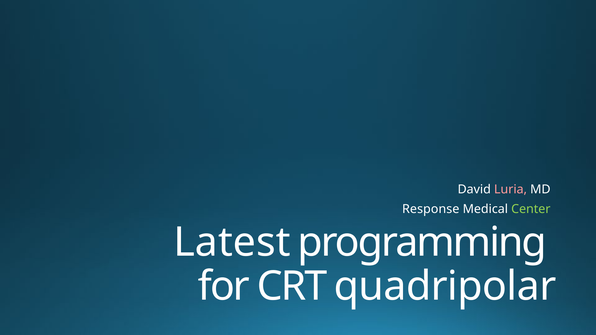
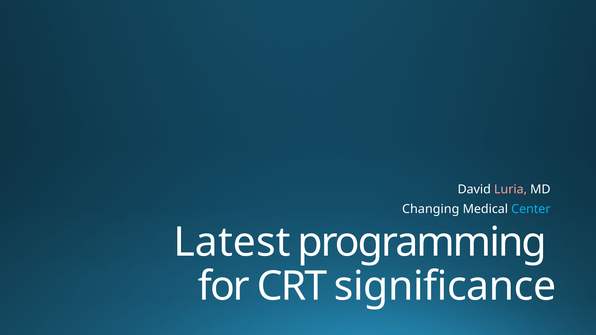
Response: Response -> Changing
Center colour: light green -> light blue
quadripolar: quadripolar -> significance
